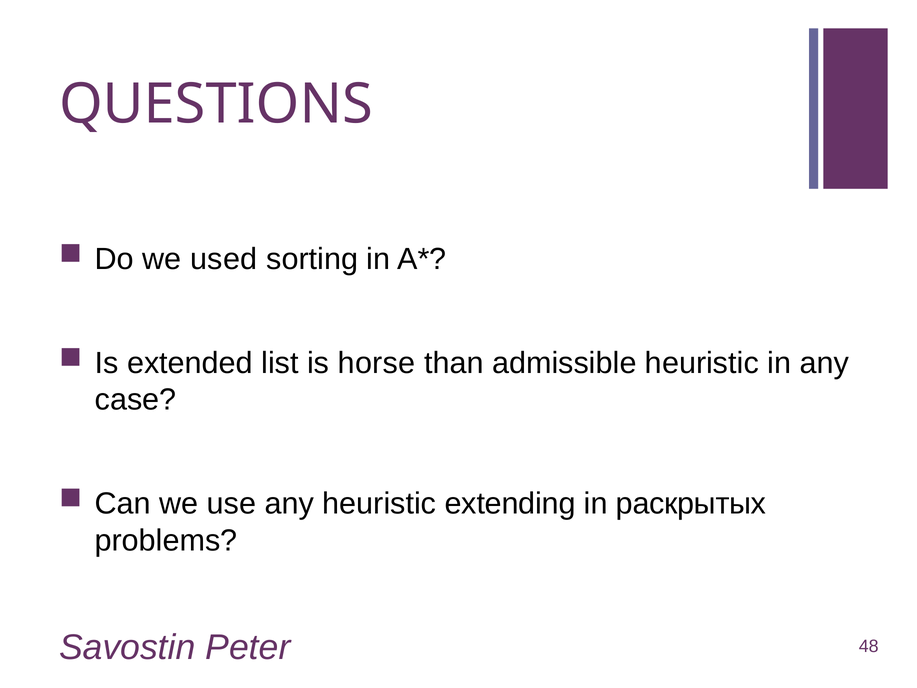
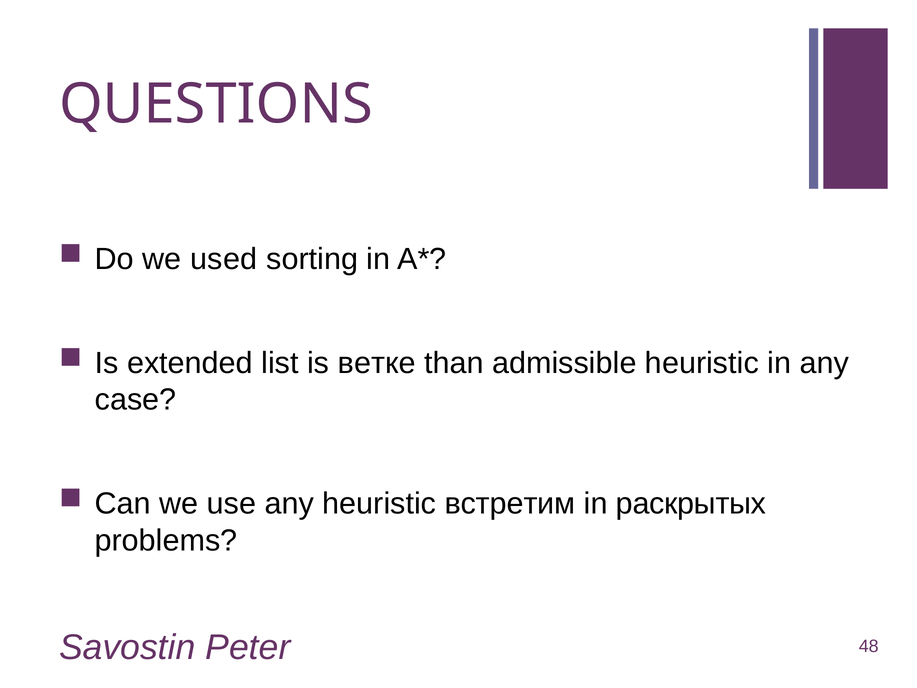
horse: horse -> ветке
extending: extending -> встретим
